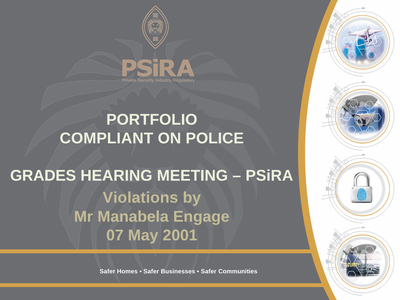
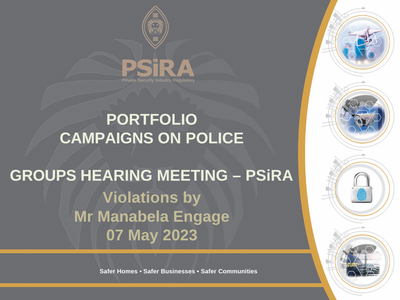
COMPLIANT: COMPLIANT -> CAMPAIGNS
GRADES: GRADES -> GROUPS
2001: 2001 -> 2023
